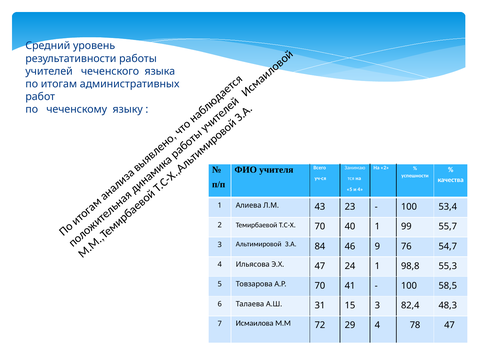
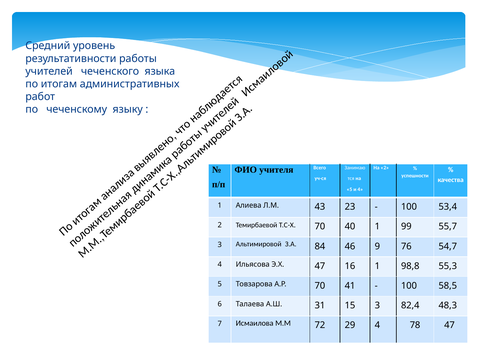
24: 24 -> 16
